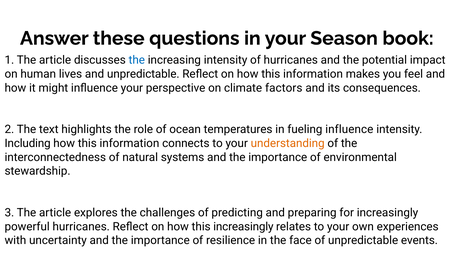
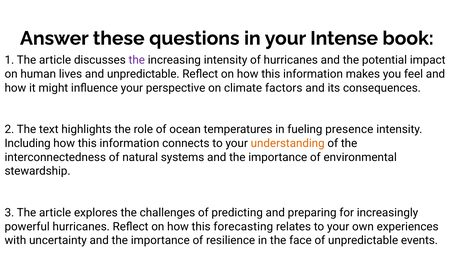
Season: Season -> Intense
the at (137, 60) colour: blue -> purple
fueling influence: influence -> presence
this increasingly: increasingly -> forecasting
